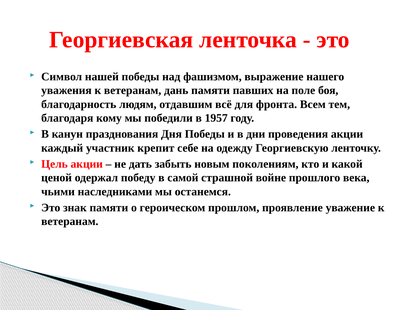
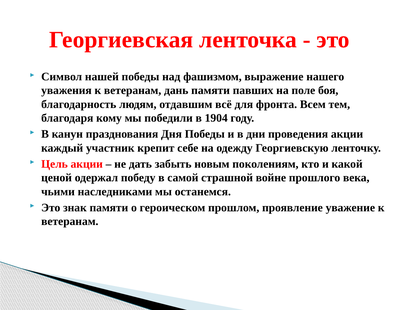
1957: 1957 -> 1904
